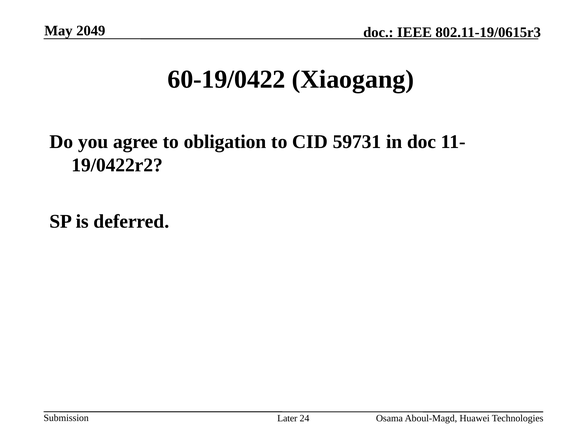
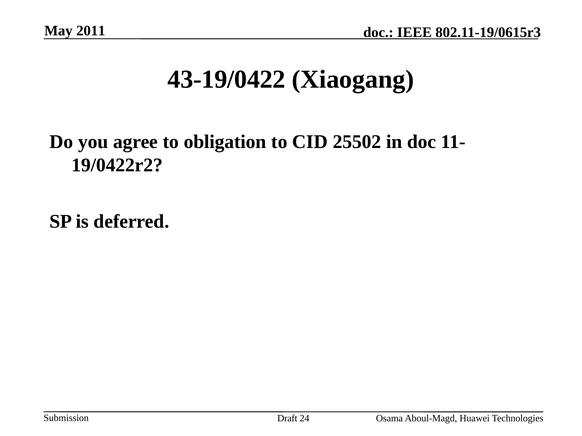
2049: 2049 -> 2011
60-19/0422: 60-19/0422 -> 43-19/0422
59731: 59731 -> 25502
Later: Later -> Draft
